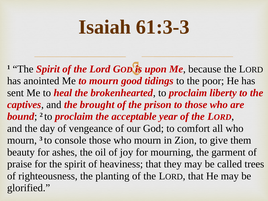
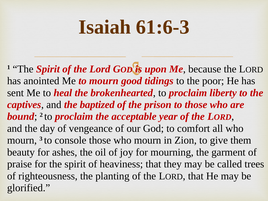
61:3-3: 61:3-3 -> 61:6-3
brought: brought -> baptized
